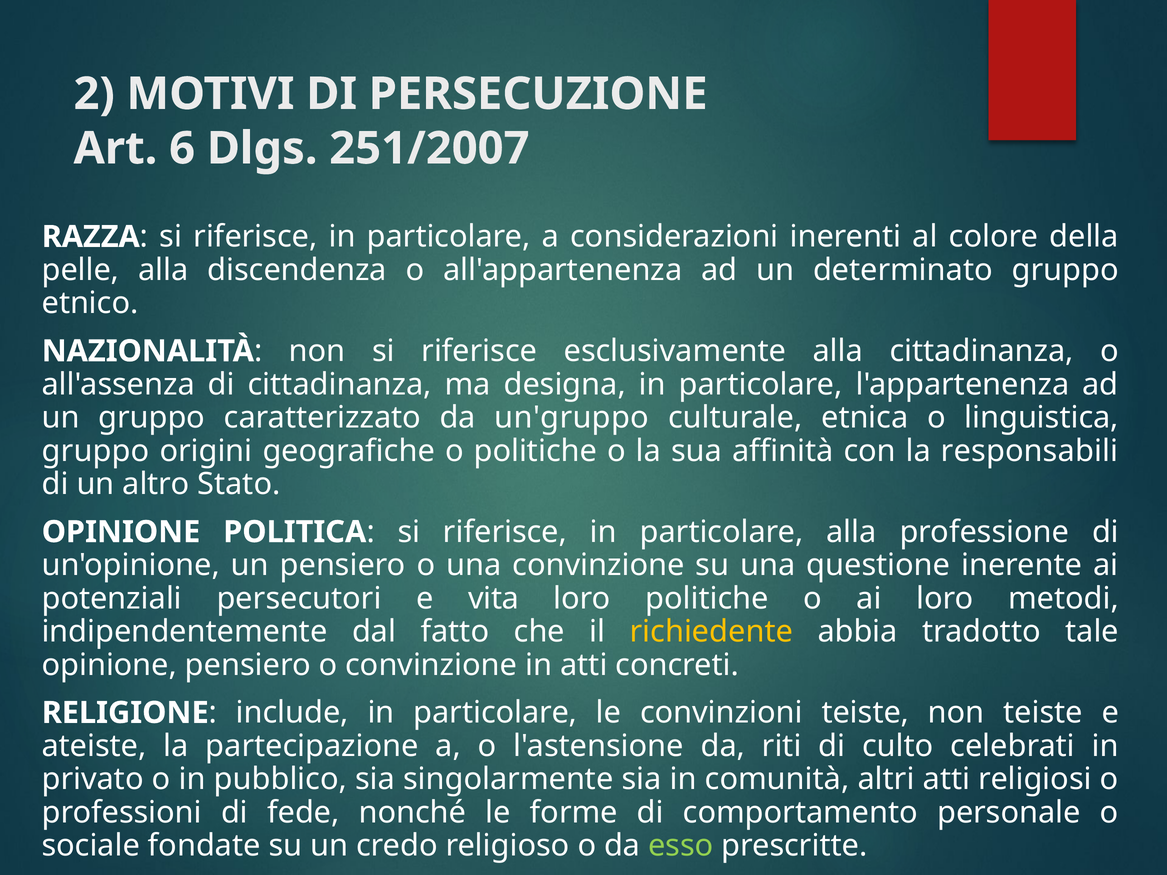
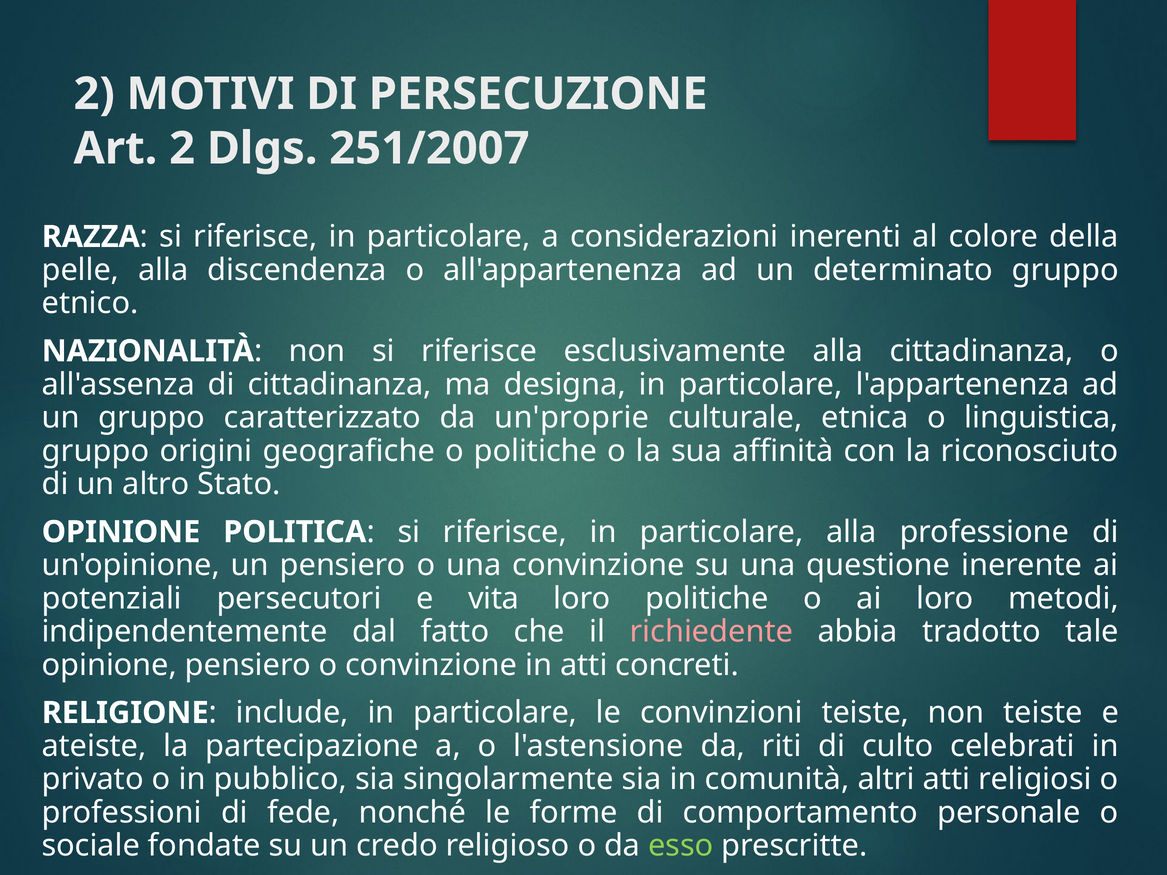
Art 6: 6 -> 2
un'gruppo: un'gruppo -> un'proprie
responsabili: responsabili -> riconosciuto
richiedente colour: yellow -> pink
